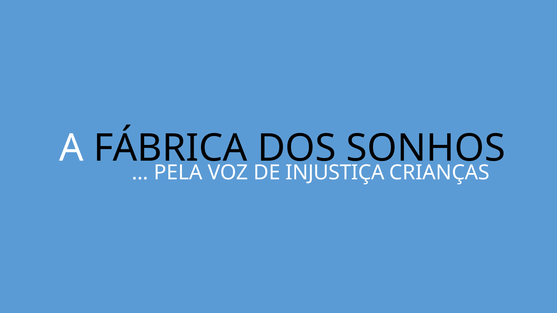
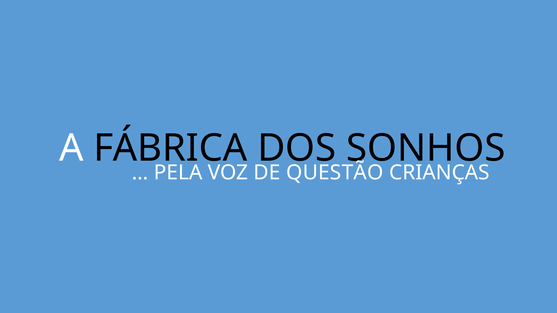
INJUSTIÇA: INJUSTIÇA -> QUESTÃO
